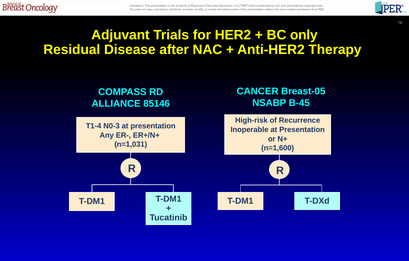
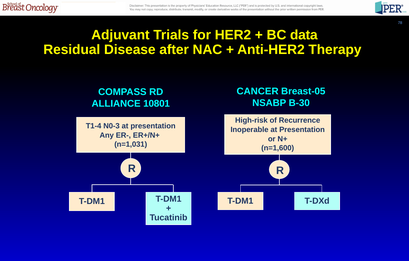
only: only -> data
B-45: B-45 -> B-30
85146: 85146 -> 10801
